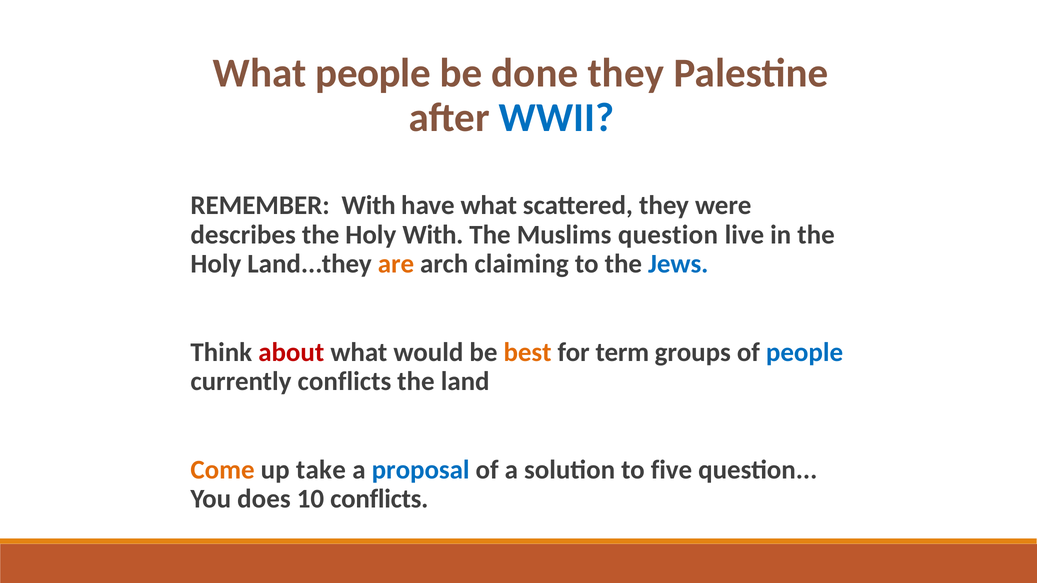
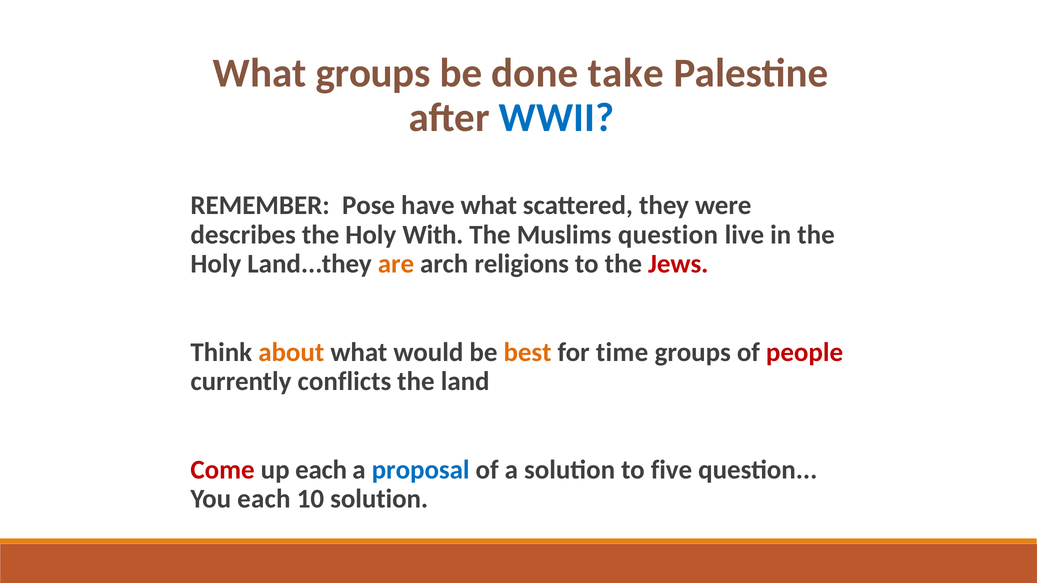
What people: people -> groups
done they: they -> take
REMEMBER With: With -> Pose
claiming: claiming -> religions
Jews colour: blue -> red
about colour: red -> orange
term: term -> time
people at (805, 352) colour: blue -> red
Come colour: orange -> red
up take: take -> each
You does: does -> each
10 conflicts: conflicts -> solution
